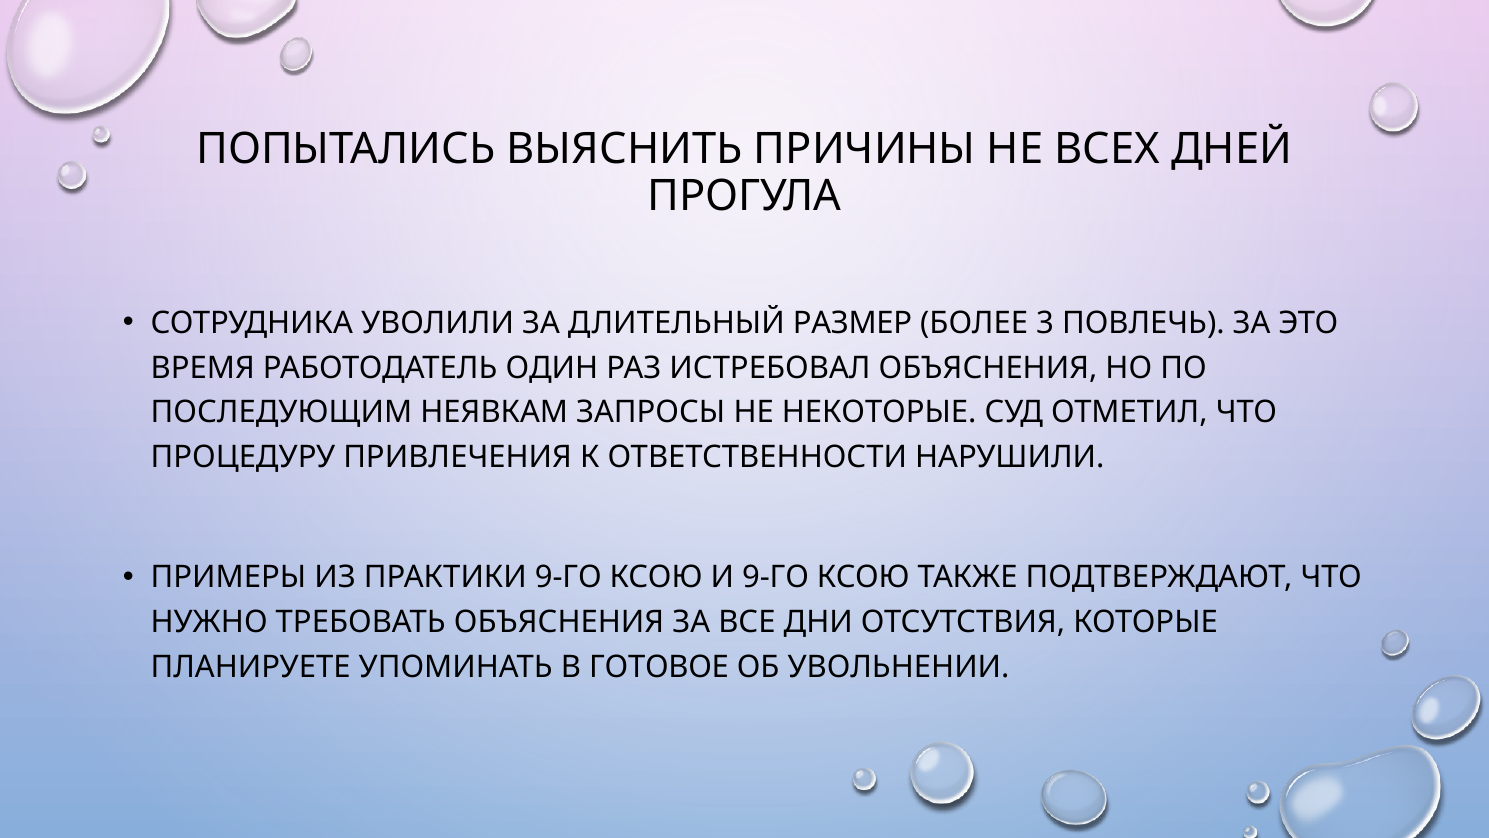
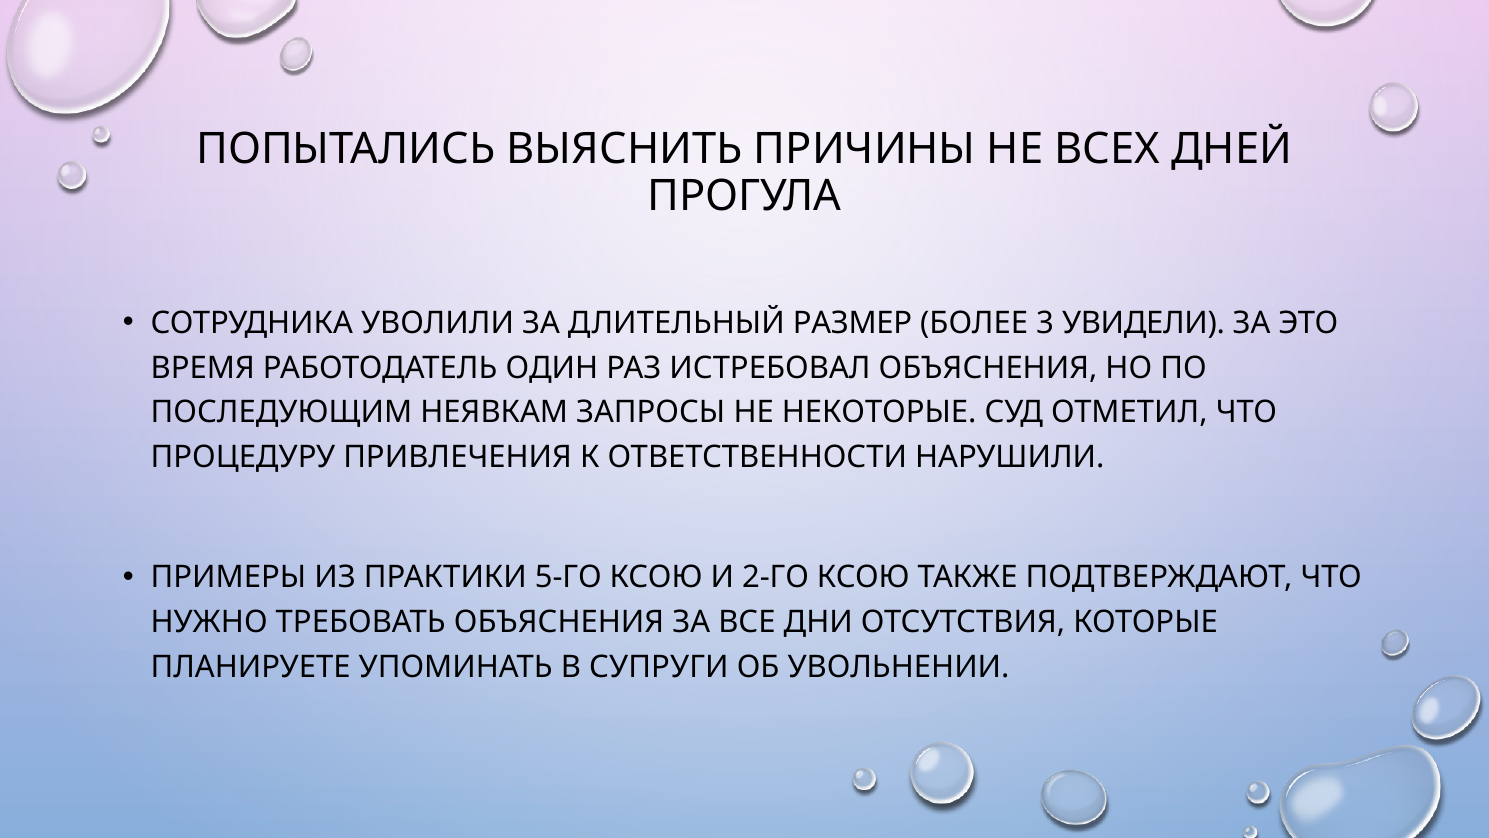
ПОВЛЕЧЬ: ПОВЛЕЧЬ -> УВИДЕЛИ
ПРАКТИКИ 9-ГО: 9-ГО -> 5-ГО
И 9-ГО: 9-ГО -> 2-ГО
ГОТОВОЕ: ГОТОВОЕ -> СУПРУГИ
